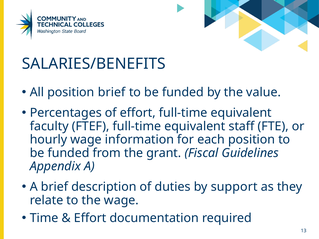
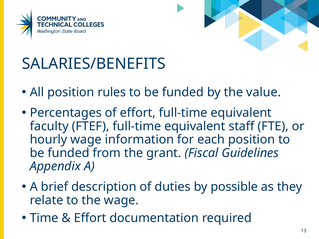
position brief: brief -> rules
support: support -> possible
